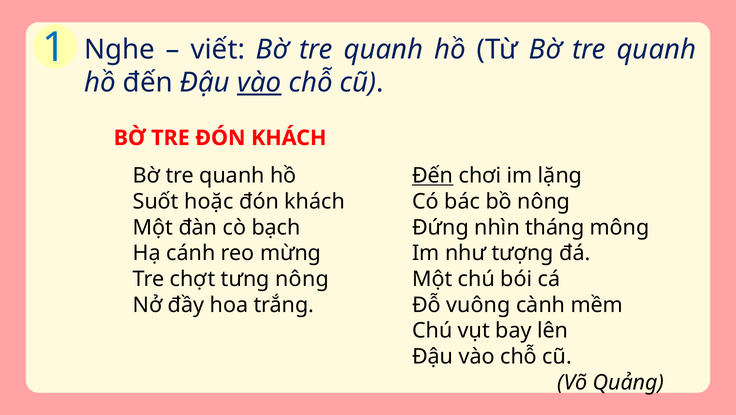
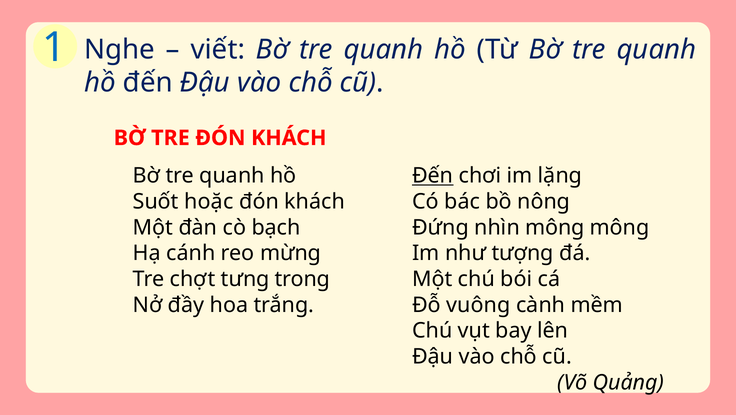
vào at (259, 83) underline: present -> none
nhìn tháng: tháng -> mông
tưng nông: nông -> trong
